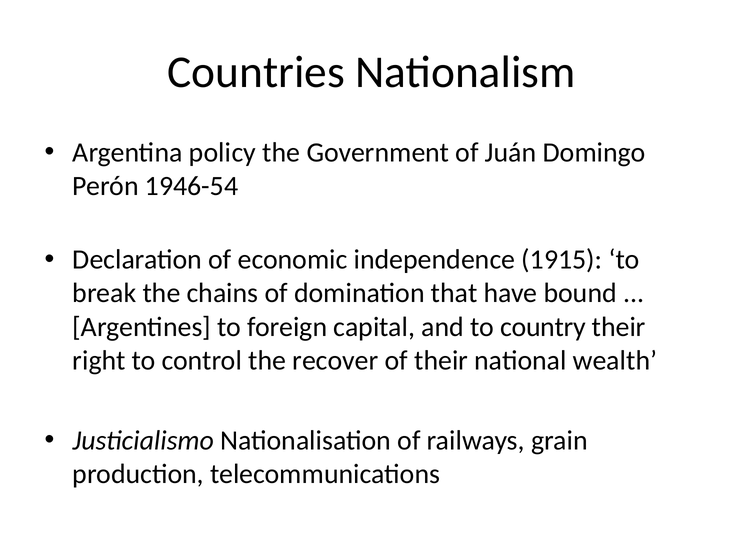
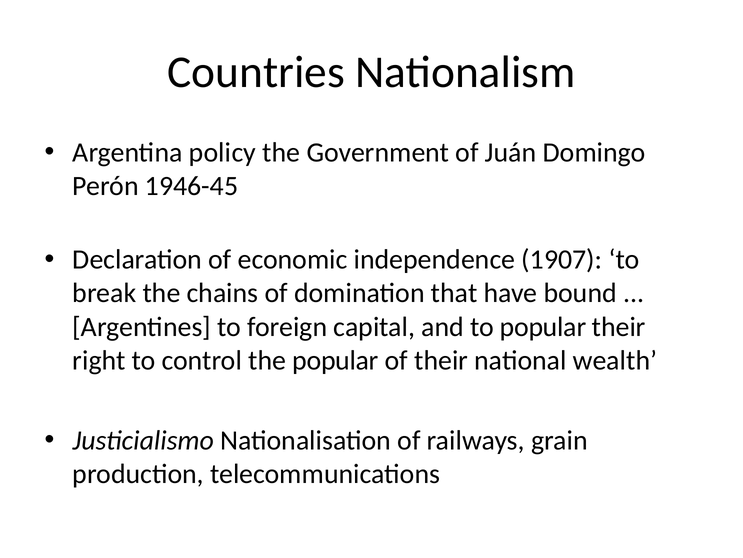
1946-54: 1946-54 -> 1946-45
1915: 1915 -> 1907
to country: country -> popular
the recover: recover -> popular
